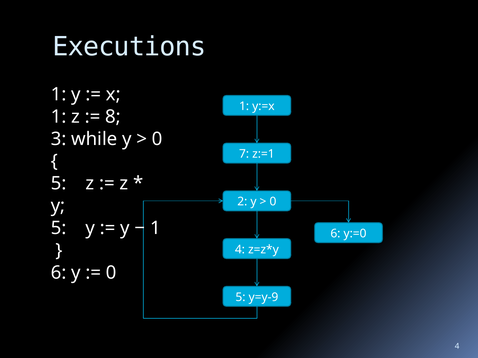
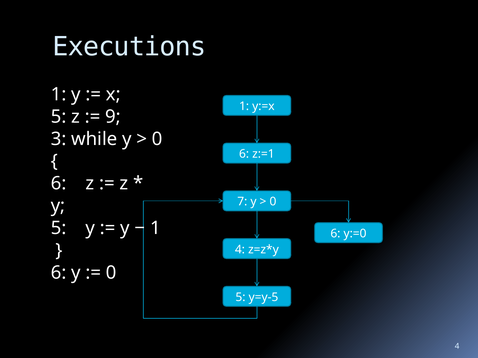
1 at (59, 117): 1 -> 5
8: 8 -> 9
7 at (244, 154): 7 -> 6
5 at (59, 184): 5 -> 6
2: 2 -> 7
y=y-9: y=y-9 -> y=y-5
